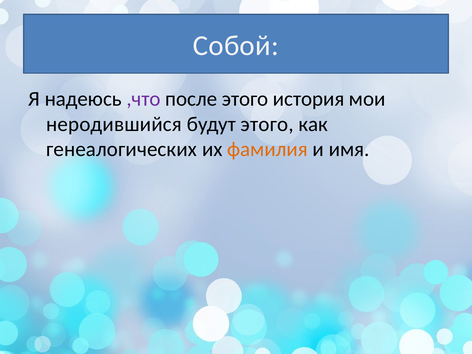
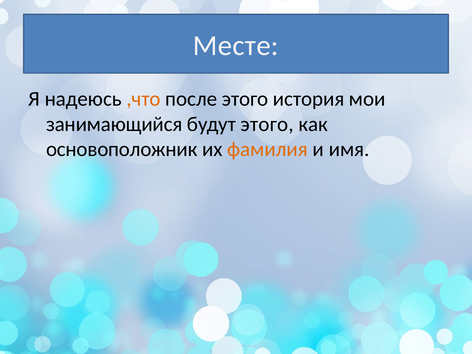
Собой: Собой -> Месте
,что colour: purple -> orange
неродившийся: неродившийся -> занимающийся
генеалогических: генеалогических -> основоположник
